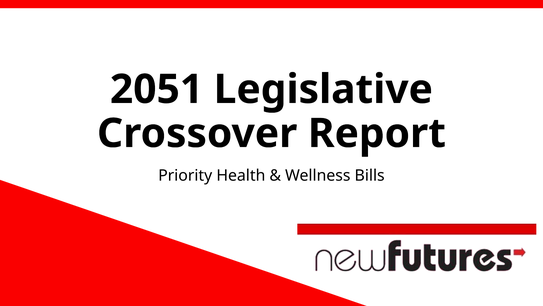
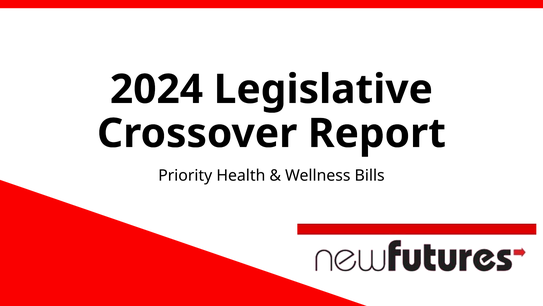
2051: 2051 -> 2024
